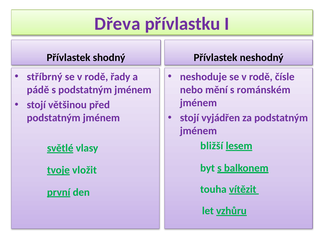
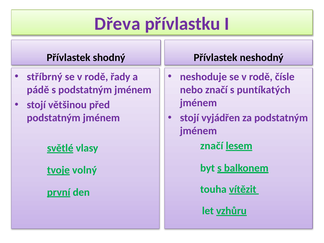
nebo mění: mění -> značí
románském: románském -> puntíkatých
bližší at (212, 146): bližší -> značí
vložit: vložit -> volný
